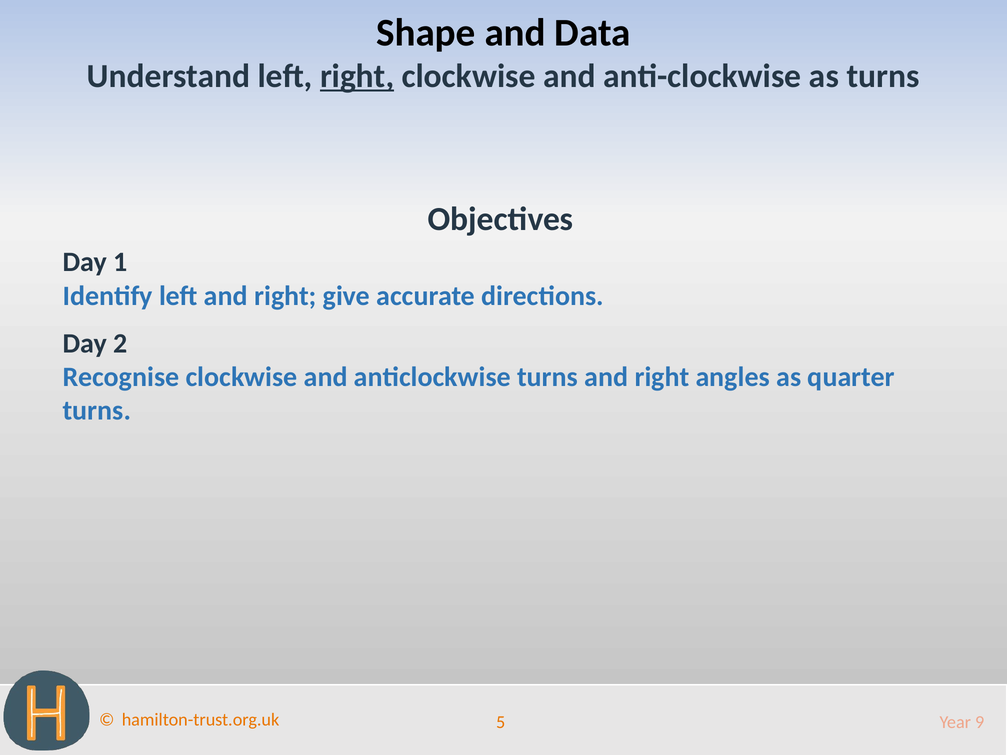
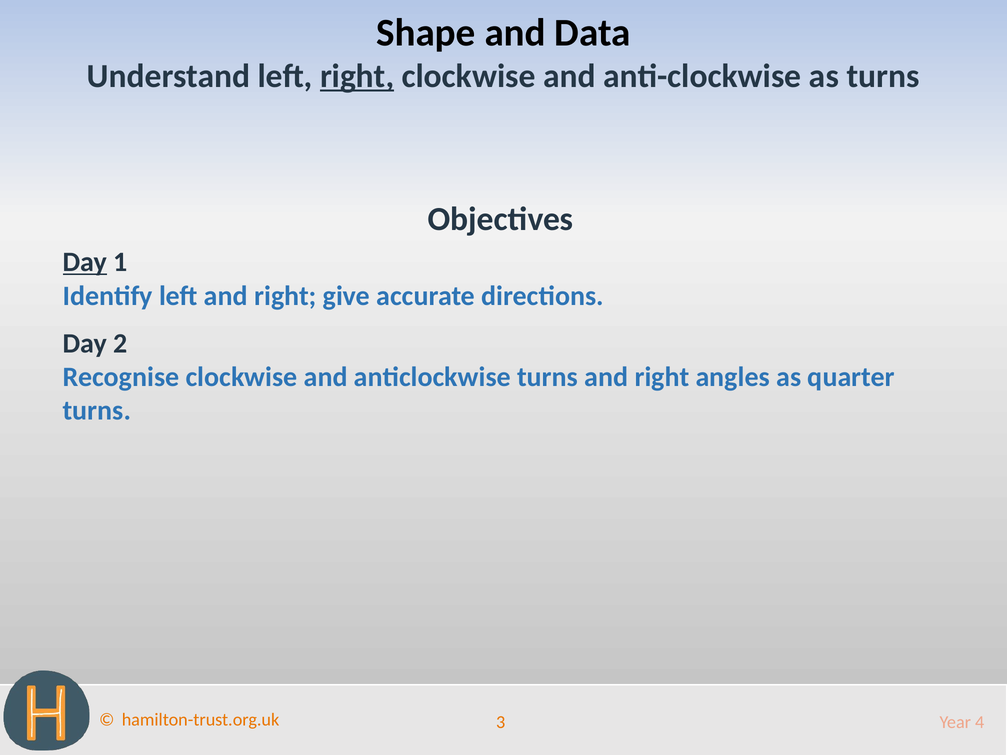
Day at (85, 262) underline: none -> present
5: 5 -> 3
9: 9 -> 4
